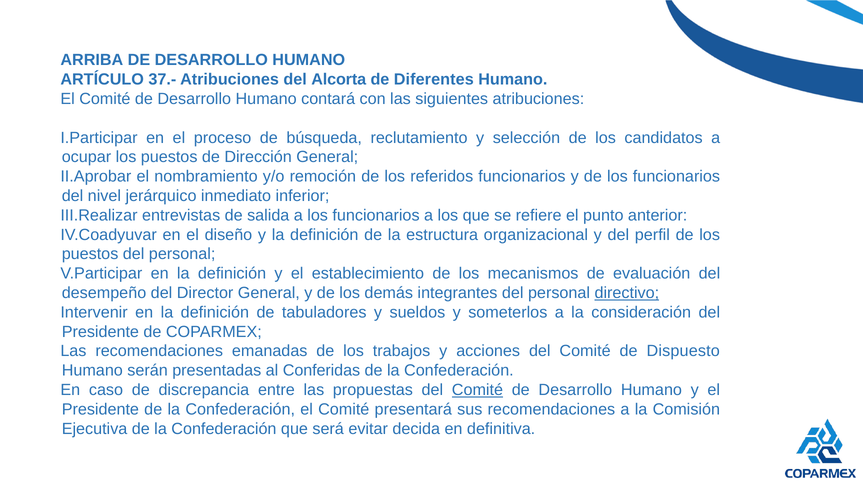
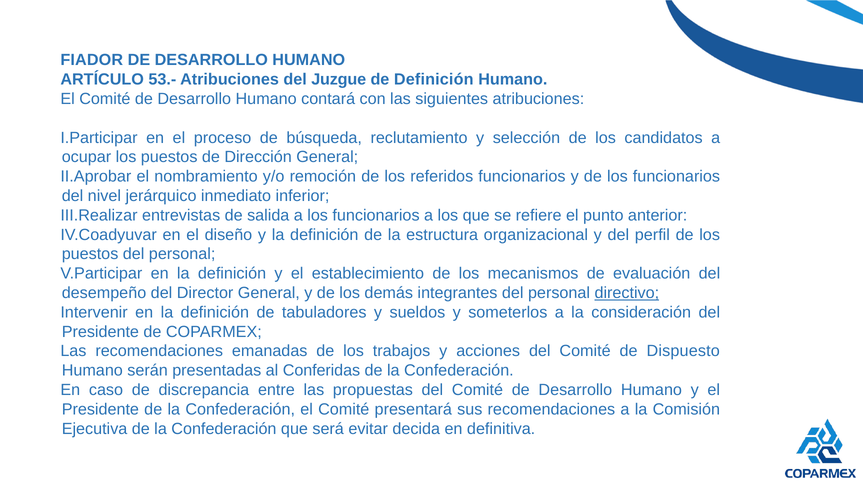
ARRIBA: ARRIBA -> FIADOR
37.-: 37.- -> 53.-
Alcorta: Alcorta -> Juzgue
de Diferentes: Diferentes -> Definición
Comité at (477, 390) underline: present -> none
